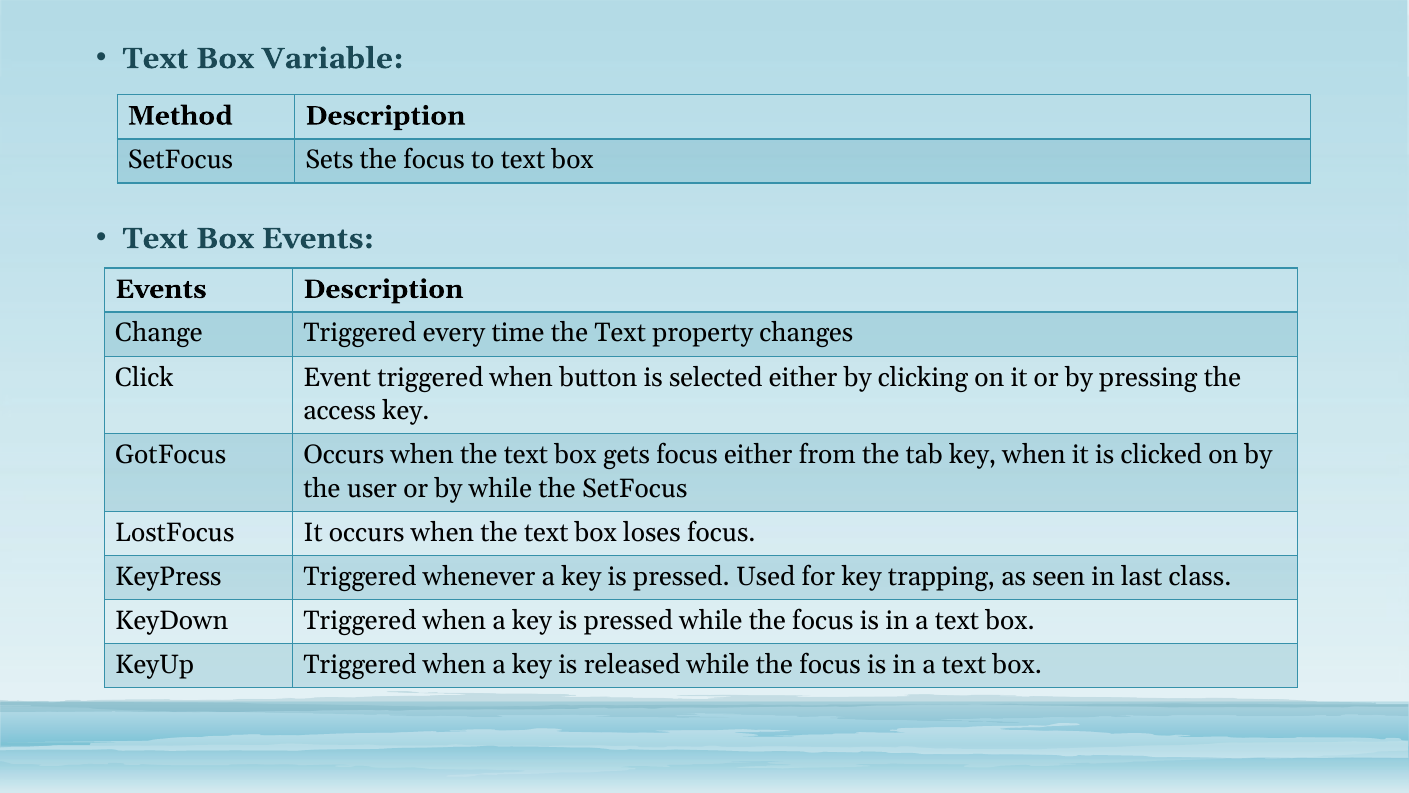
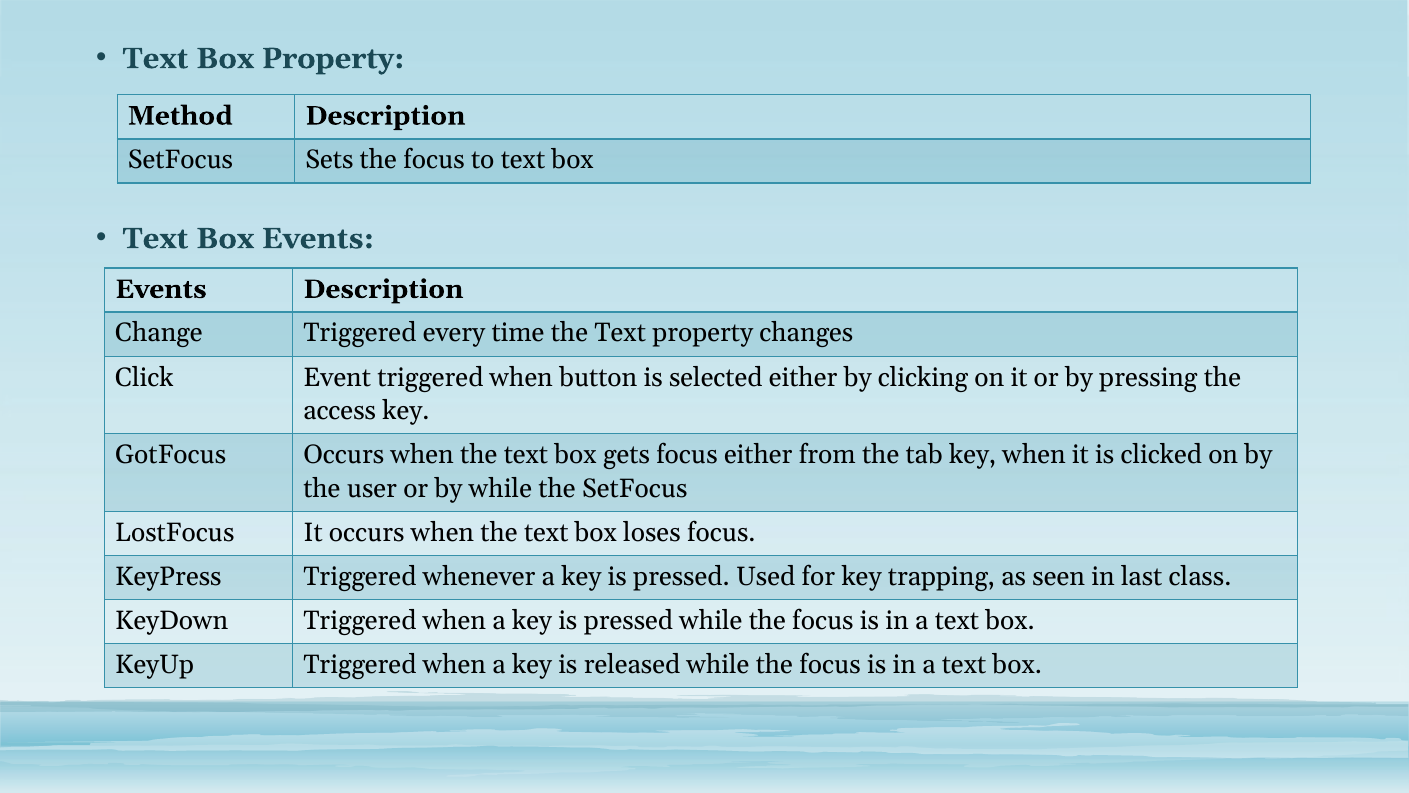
Box Variable: Variable -> Property
